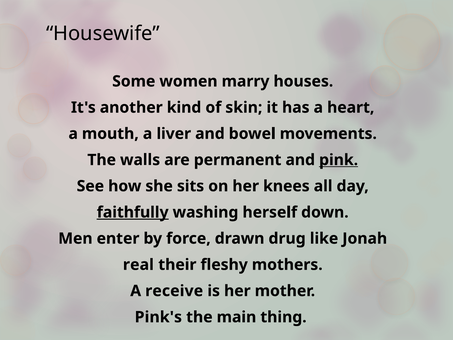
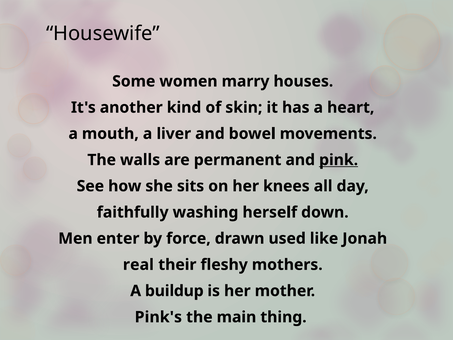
faithfully underline: present -> none
drug: drug -> used
receive: receive -> buildup
